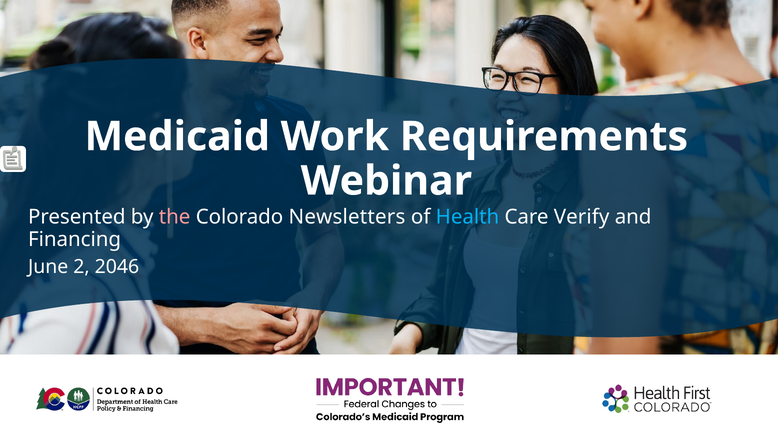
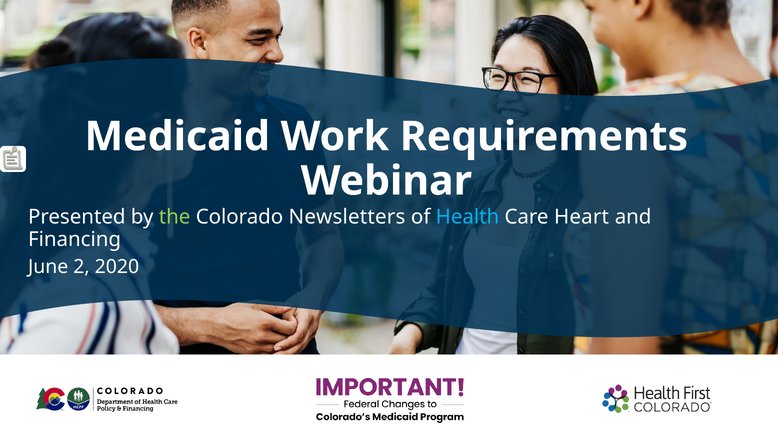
the colour: pink -> light green
Verify: Verify -> Heart
2046: 2046 -> 2020
